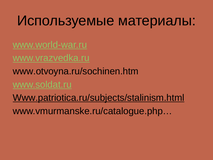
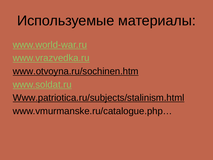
www.otvoyna.ru/sochinen.htm underline: none -> present
